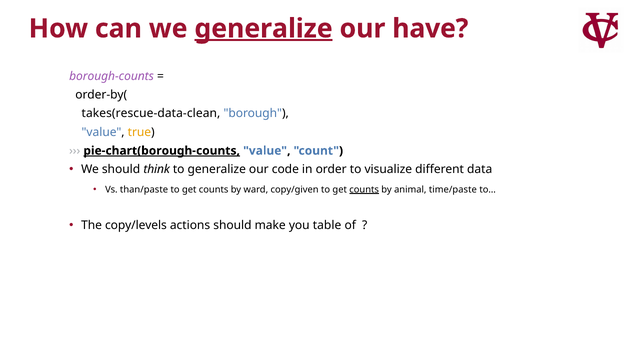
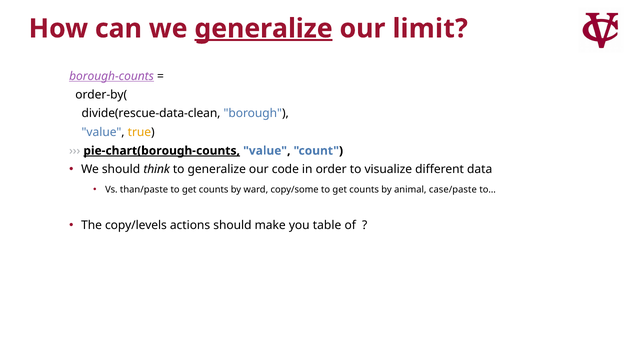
have: have -> limit
borough-counts underline: none -> present
takes(rescue-data-clean: takes(rescue-data-clean -> divide(rescue-data-clean
copy/given: copy/given -> copy/some
counts at (364, 189) underline: present -> none
time/paste: time/paste -> case/paste
